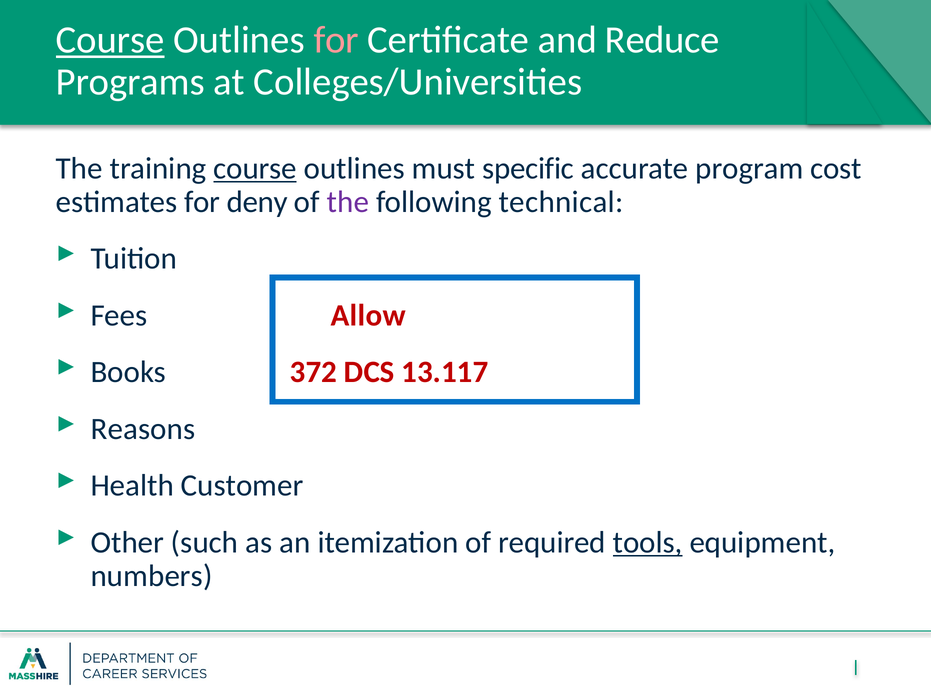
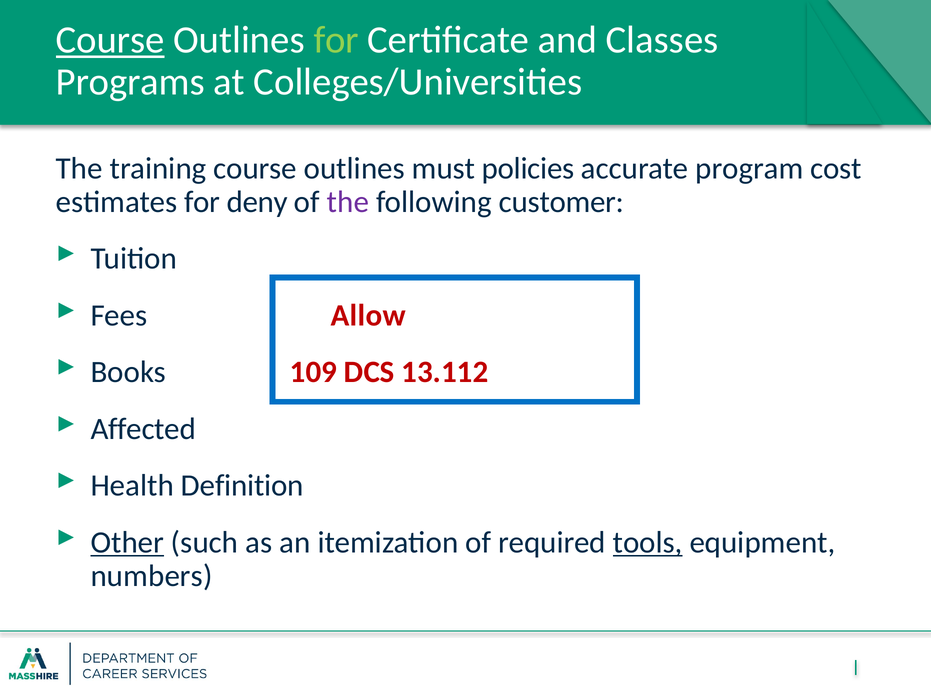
for at (336, 40) colour: pink -> light green
Reduce: Reduce -> Classes
course at (255, 168) underline: present -> none
specific: specific -> policies
technical: technical -> customer
372: 372 -> 109
13.117: 13.117 -> 13.112
Reasons: Reasons -> Affected
Customer: Customer -> Definition
Other underline: none -> present
